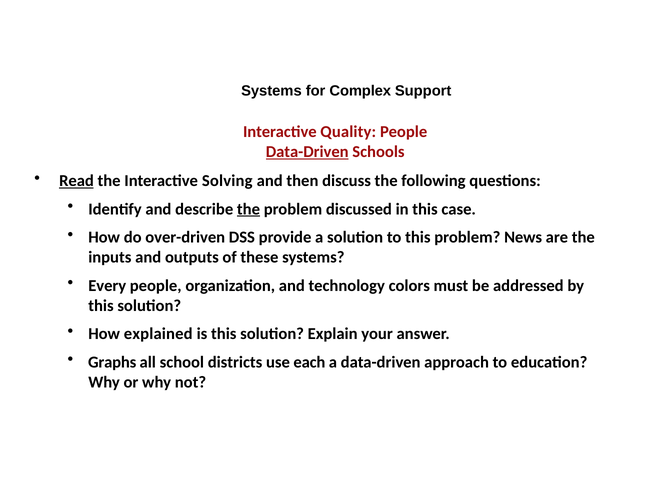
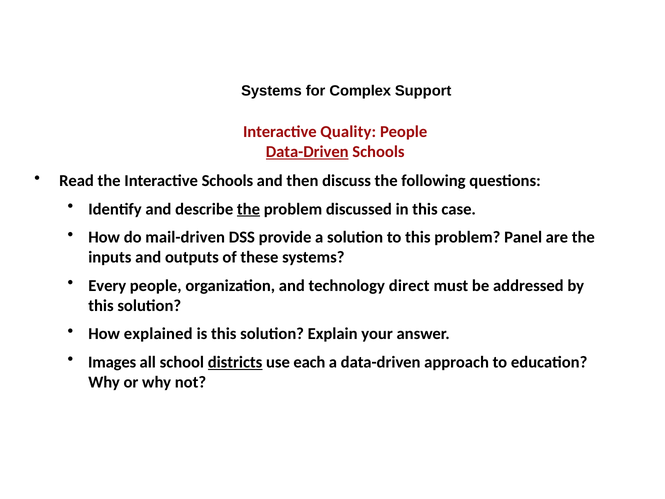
Read underline: present -> none
Interactive Solving: Solving -> Schools
over-driven: over-driven -> mail-driven
News: News -> Panel
colors: colors -> direct
Graphs: Graphs -> Images
districts underline: none -> present
